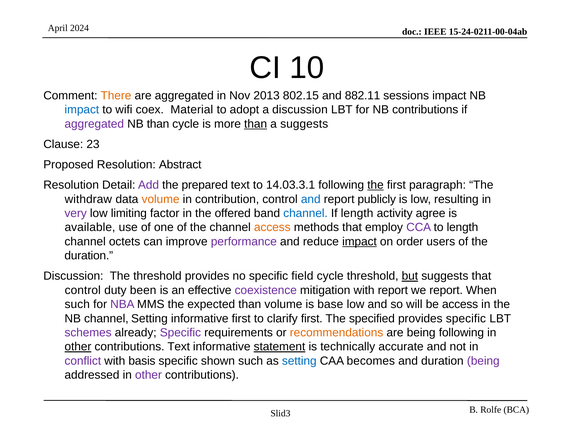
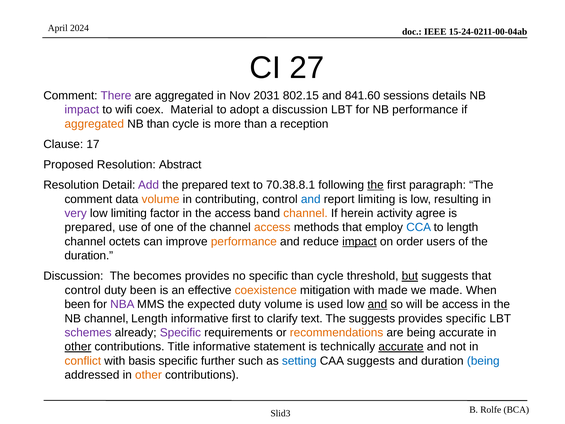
10: 10 -> 27
There colour: orange -> purple
2013: 2013 -> 2031
882.11: 882.11 -> 841.60
sessions impact: impact -> details
impact at (82, 110) colour: blue -> purple
NB contributions: contributions -> performance
aggregated at (94, 124) colour: purple -> orange
than at (256, 124) underline: present -> none
a suggests: suggests -> reception
23: 23 -> 17
14.03.3.1: 14.03.3.1 -> 70.38.8.1
withdraw at (88, 199): withdraw -> comment
contribution: contribution -> contributing
report publicly: publicly -> limiting
the offered: offered -> access
channel at (306, 213) colour: blue -> orange
If length: length -> herein
available at (90, 227): available -> prepared
CCA colour: purple -> blue
performance at (244, 241) colour: purple -> orange
The threshold: threshold -> becomes
specific field: field -> than
coexistence colour: purple -> orange
with report: report -> made
we report: report -> made
such at (77, 304): such -> been
expected than: than -> duty
base: base -> used
and at (377, 304) underline: none -> present
channel Setting: Setting -> Length
clarify first: first -> text
The specified: specified -> suggests
being following: following -> accurate
contributions Text: Text -> Title
statement underline: present -> none
accurate at (401, 347) underline: none -> present
conflict colour: purple -> orange
shown: shown -> further
CAA becomes: becomes -> suggests
being at (483, 361) colour: purple -> blue
other at (148, 375) colour: purple -> orange
